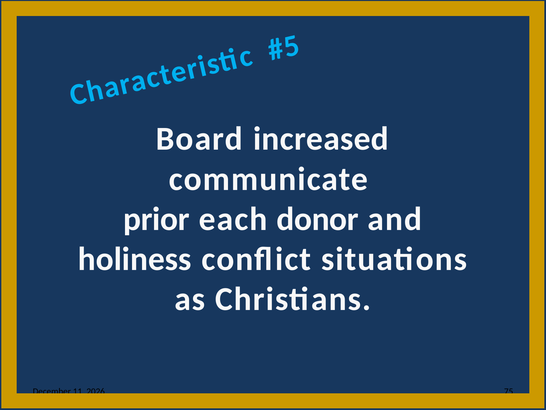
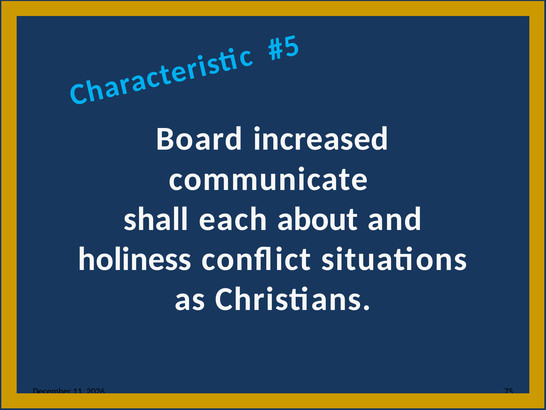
prior: prior -> shall
donor: donor -> about
